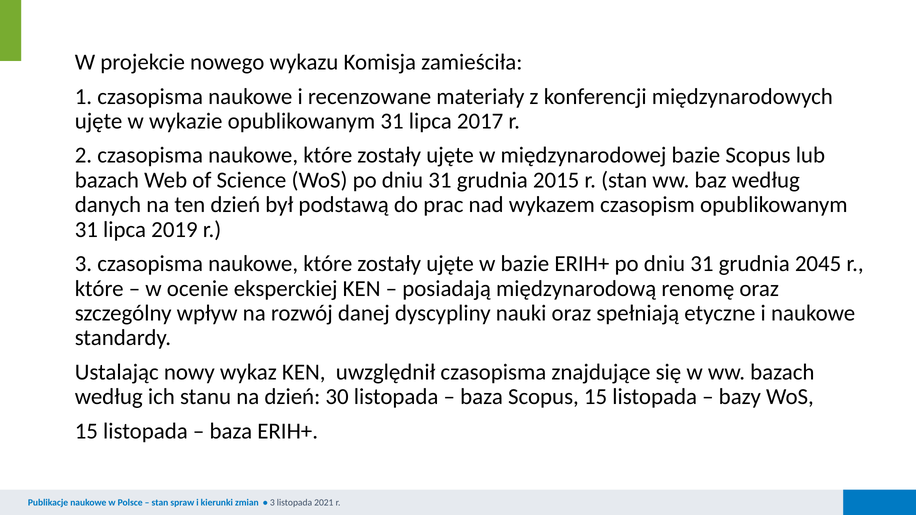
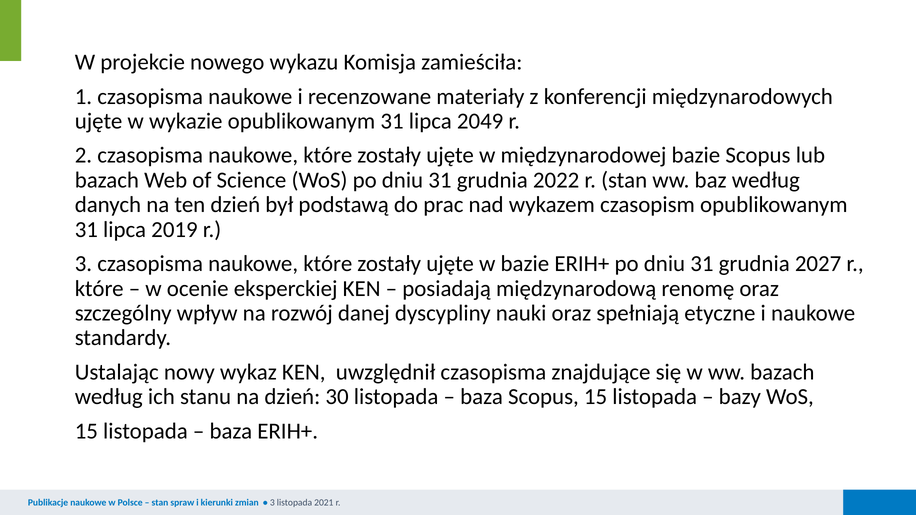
2017: 2017 -> 2049
2015: 2015 -> 2022
2045: 2045 -> 2027
